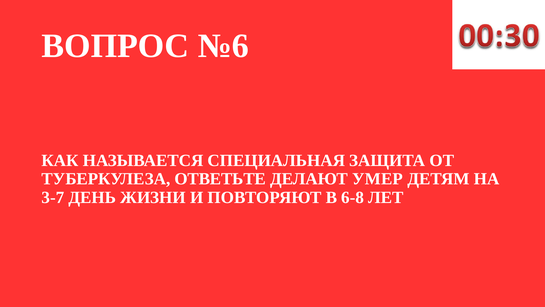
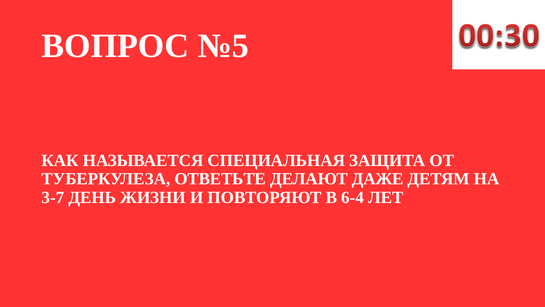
№6: №6 -> №5
УМЕР: УМЕР -> ДАЖЕ
6-8: 6-8 -> 6-4
